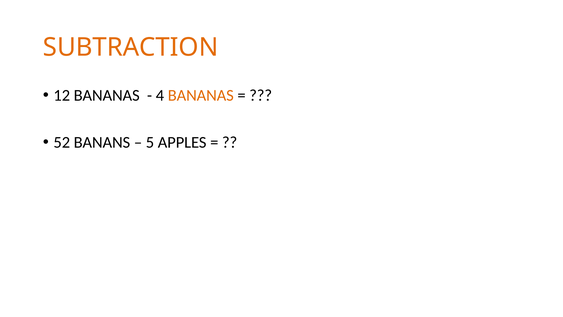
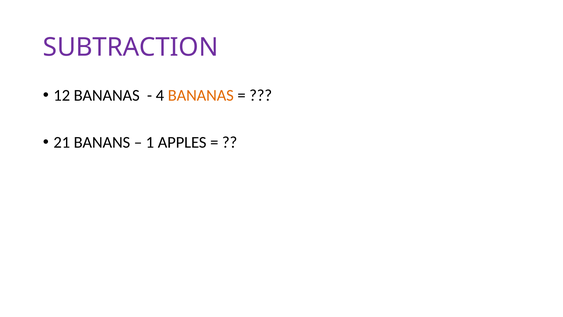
SUBTRACTION colour: orange -> purple
52: 52 -> 21
5: 5 -> 1
